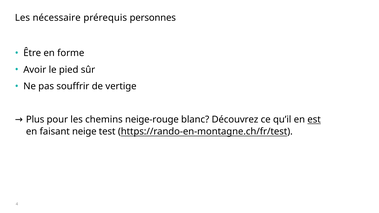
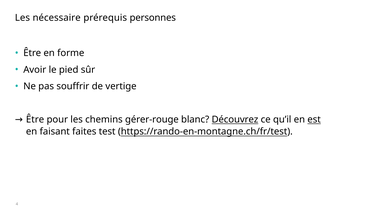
Plus at (35, 120): Plus -> Être
neige-rouge: neige-rouge -> gérer-rouge
Découvrez underline: none -> present
neige: neige -> faites
